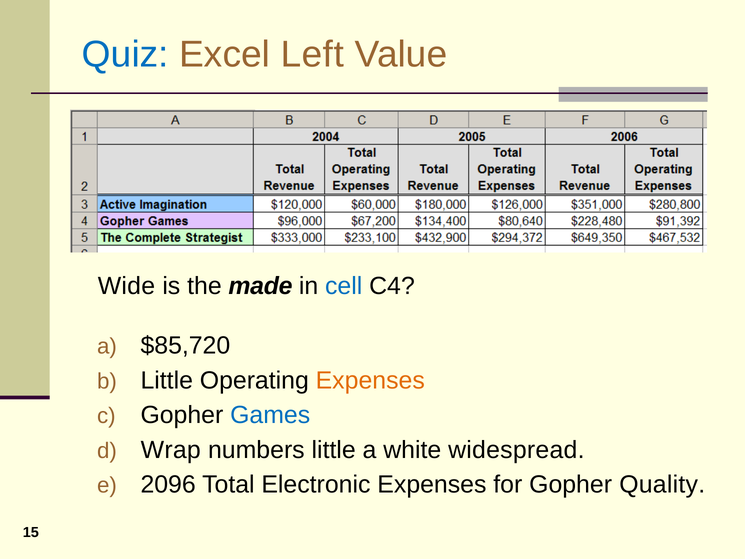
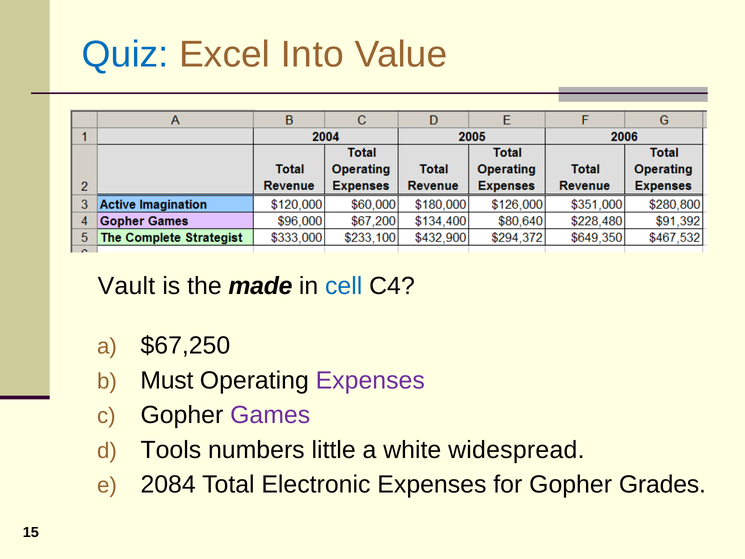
Left: Left -> Into
Wide: Wide -> Vault
$85,720: $85,720 -> $67,250
Little at (167, 380): Little -> Must
Expenses at (370, 380) colour: orange -> purple
Games colour: blue -> purple
Wrap: Wrap -> Tools
2096: 2096 -> 2084
Quality: Quality -> Grades
